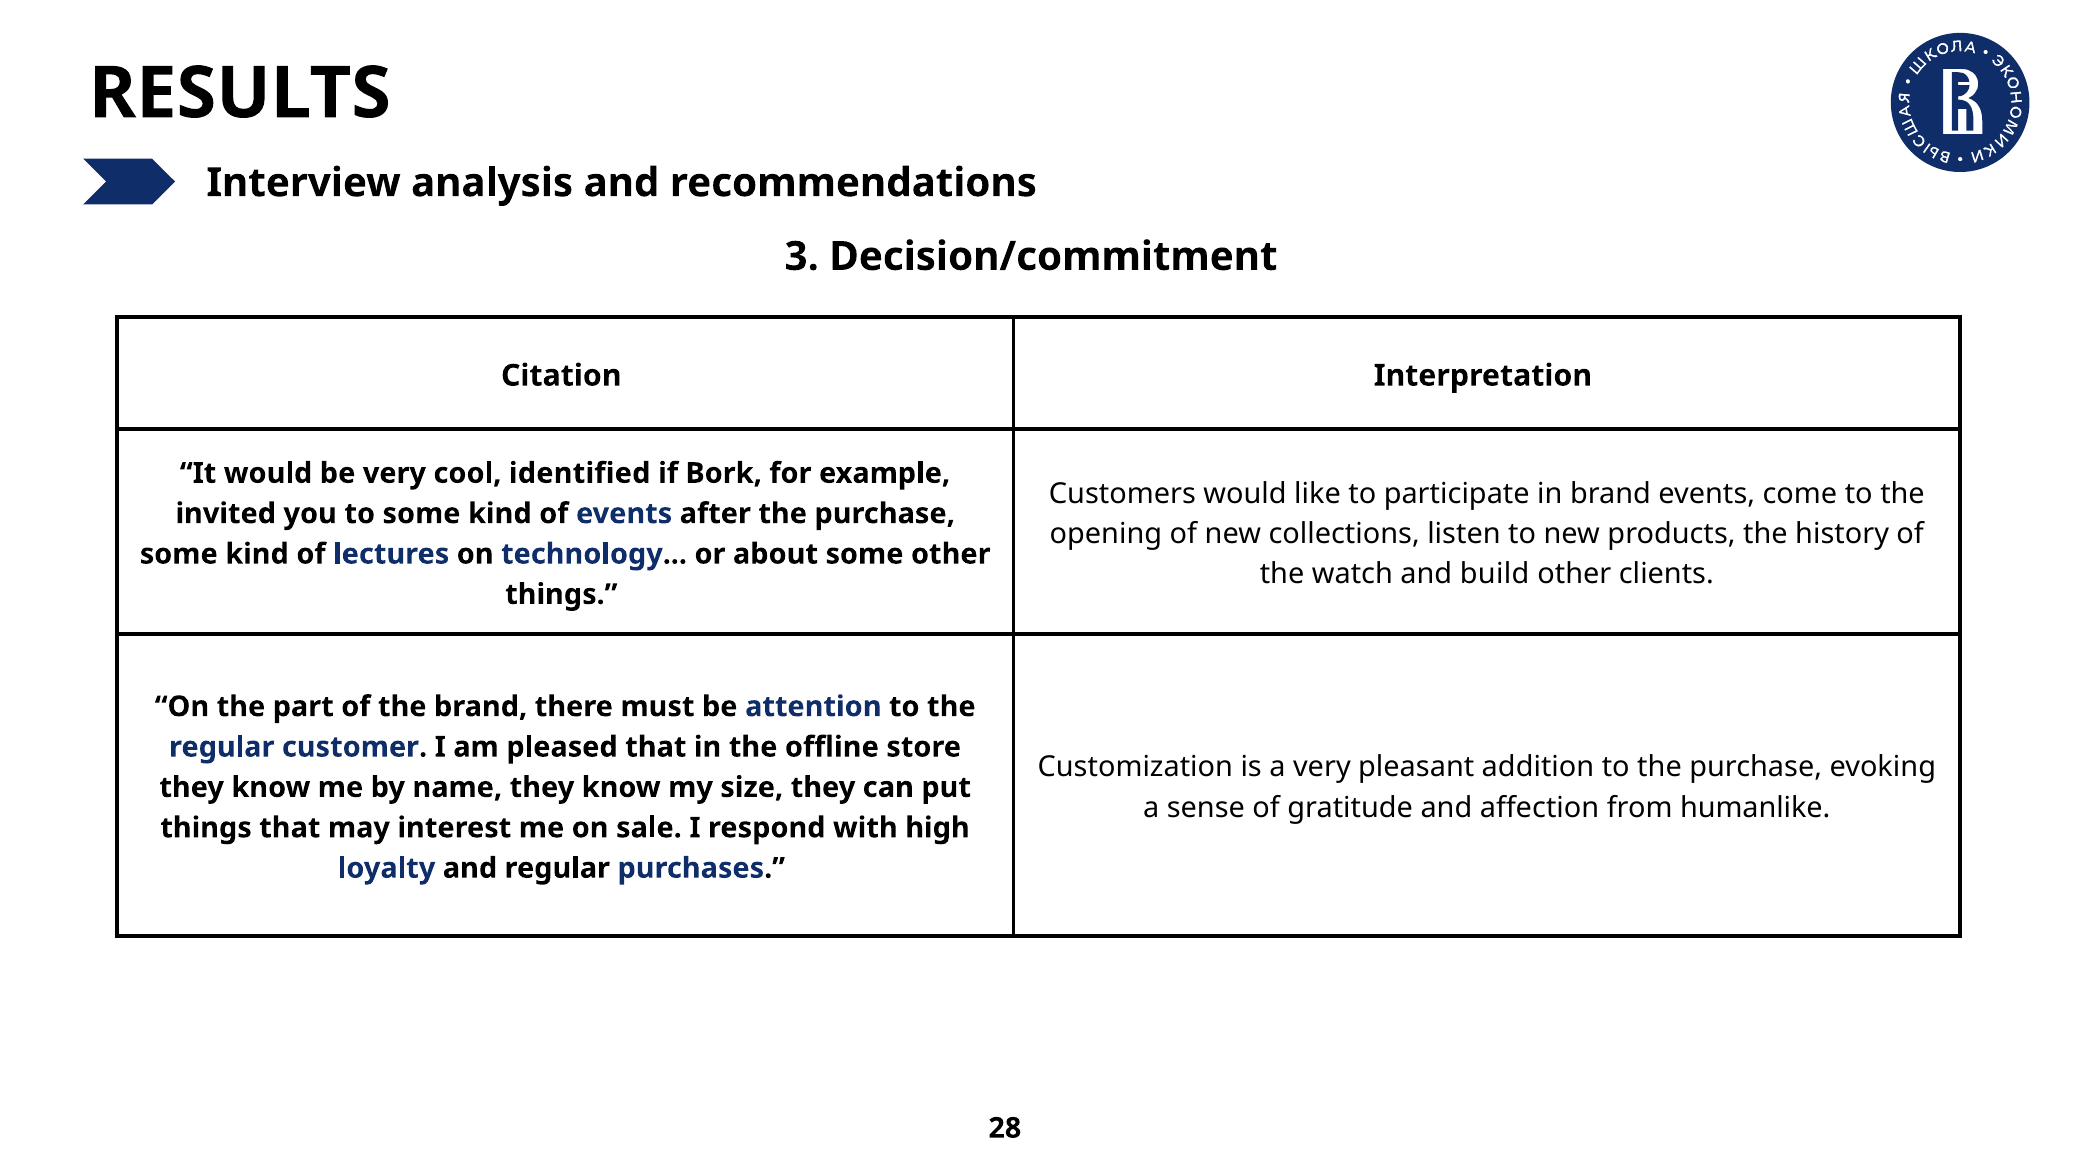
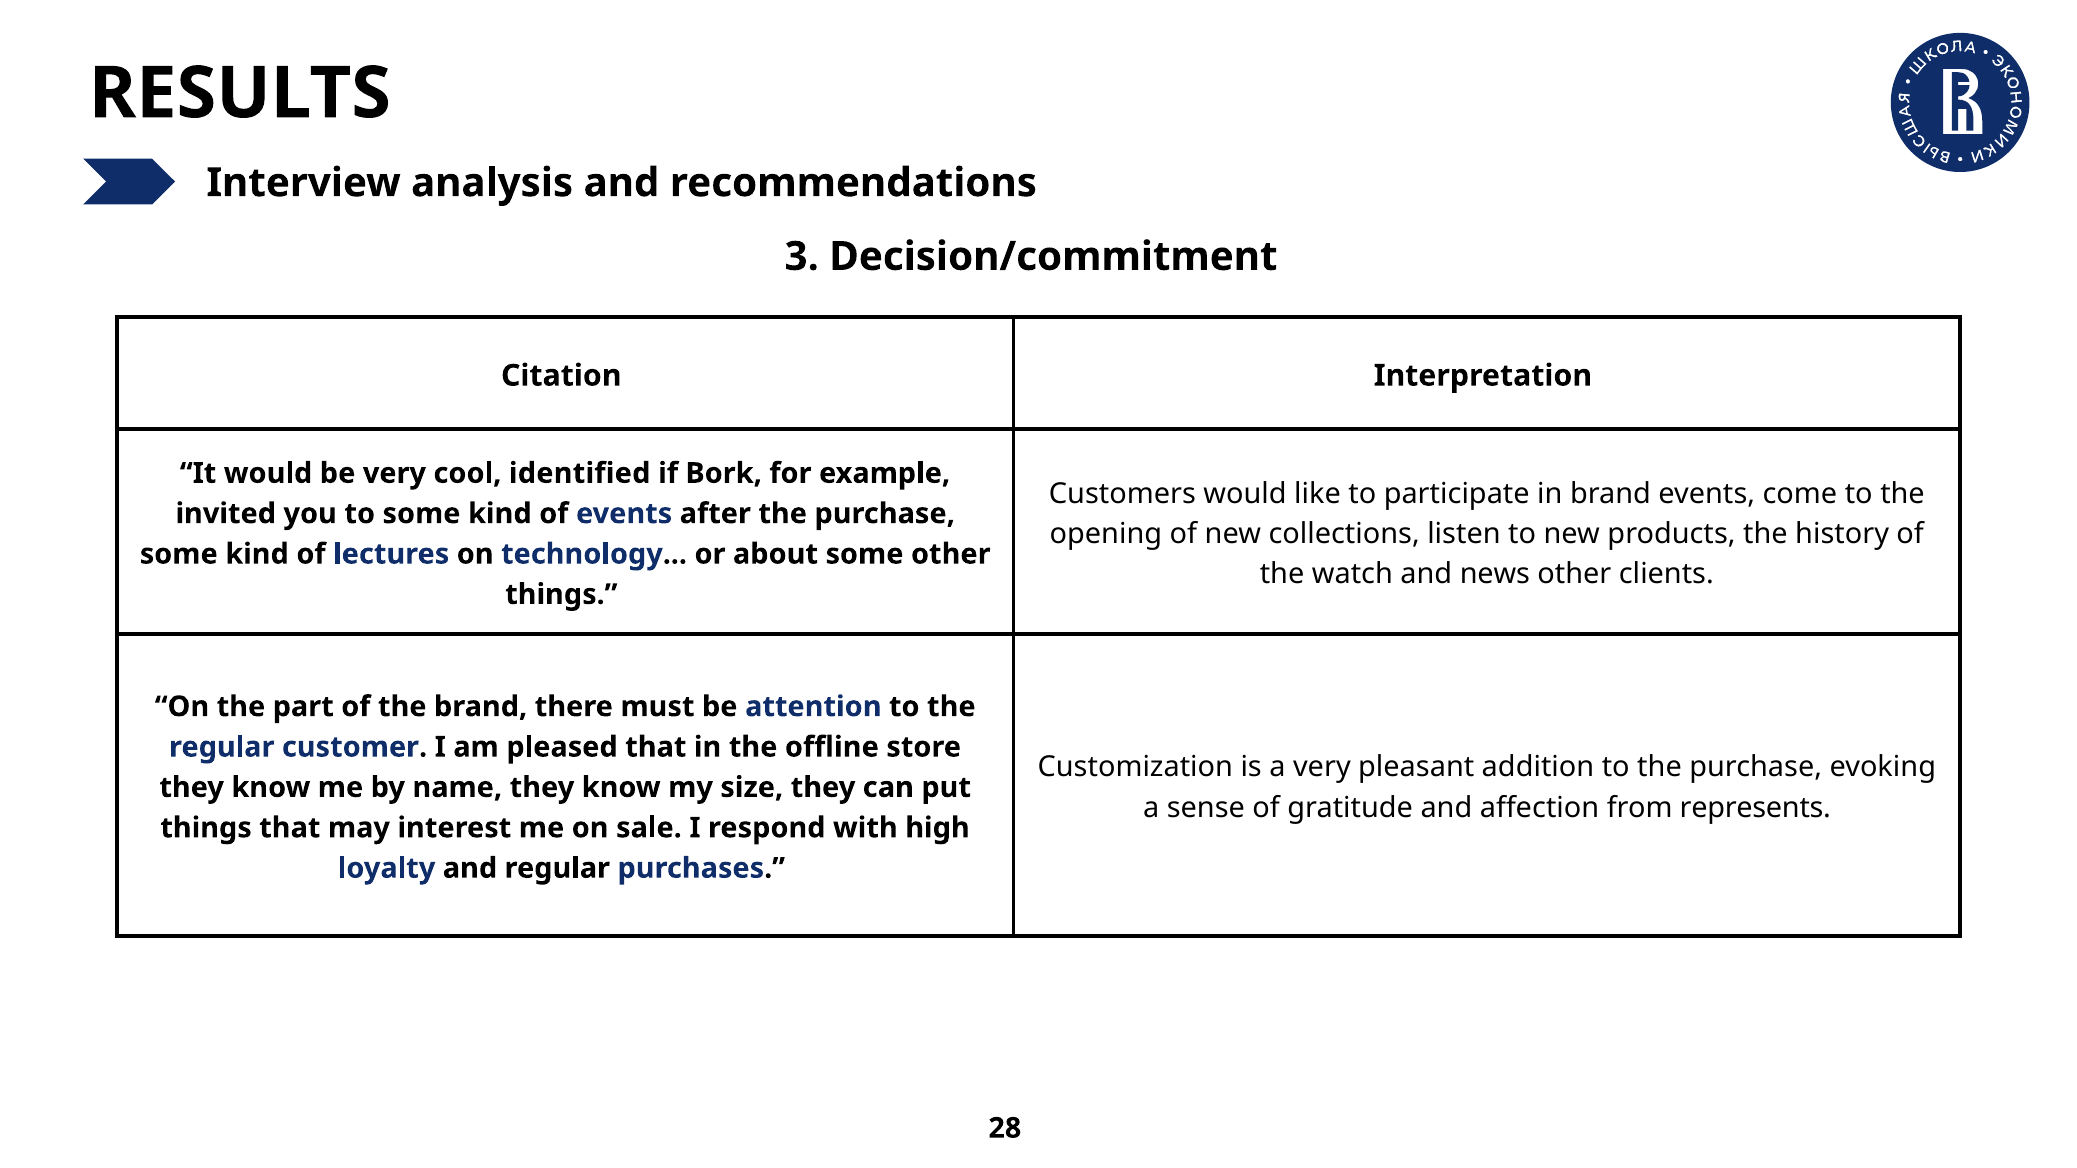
build: build -> news
humanlike: humanlike -> represents
